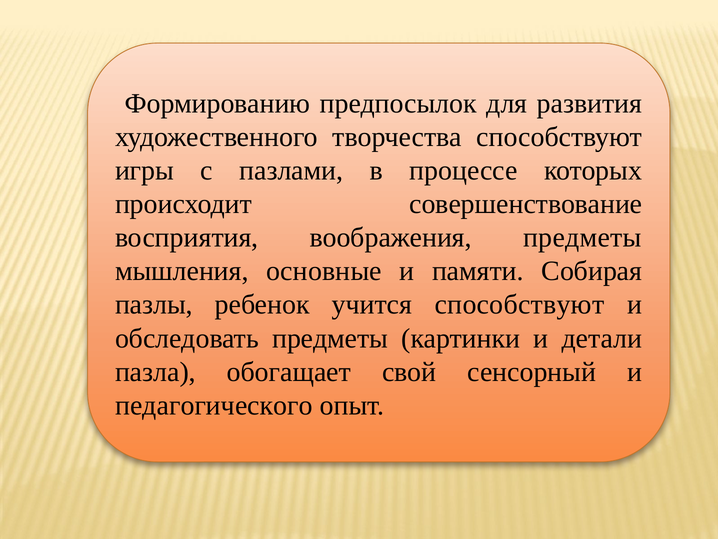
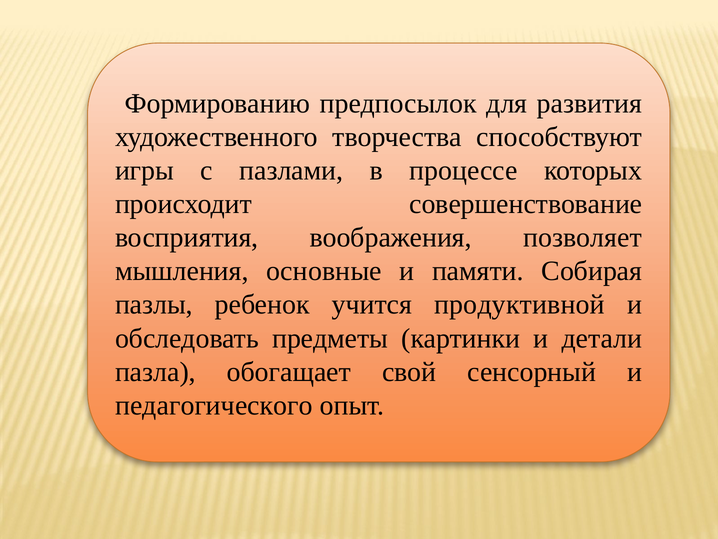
воображения предметы: предметы -> позволяет
учится способствуют: способствуют -> продуктивной
